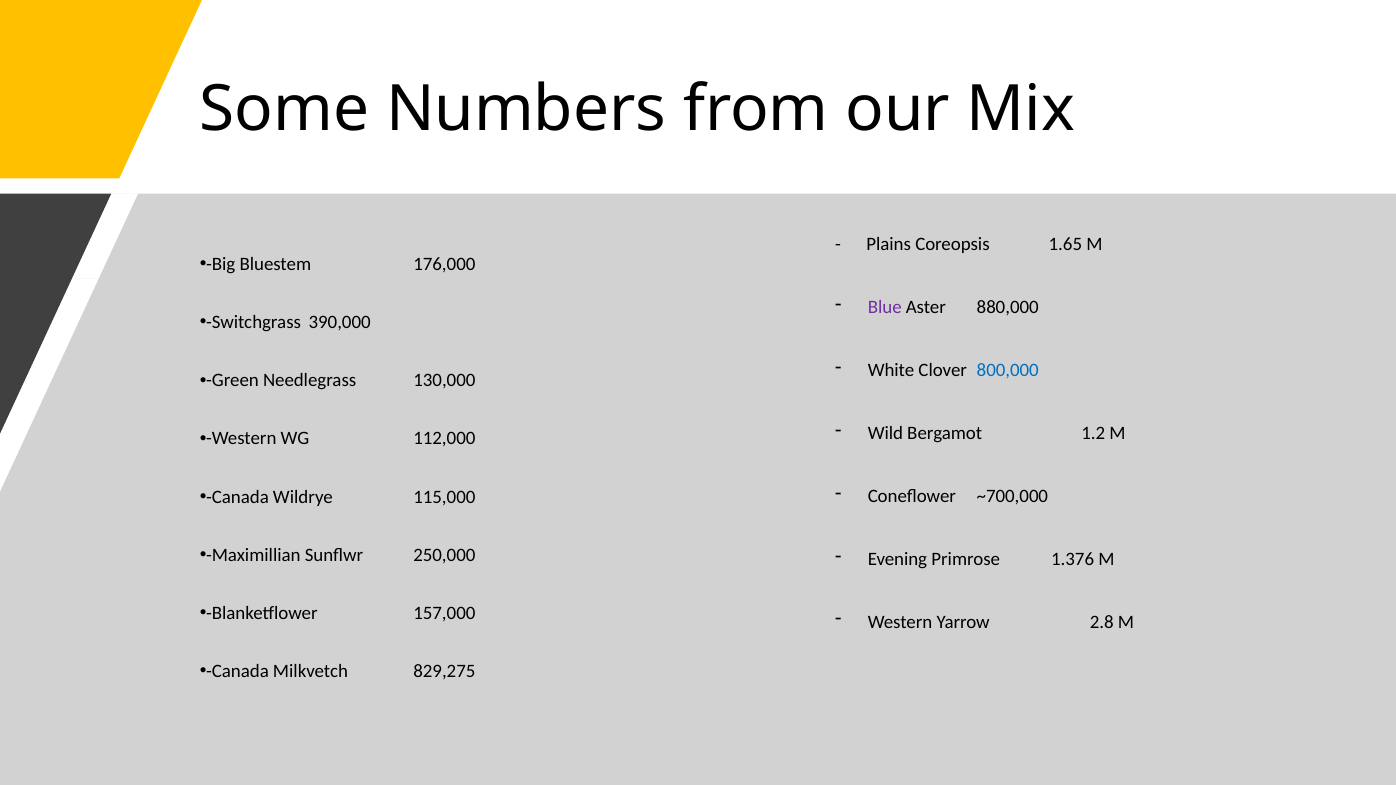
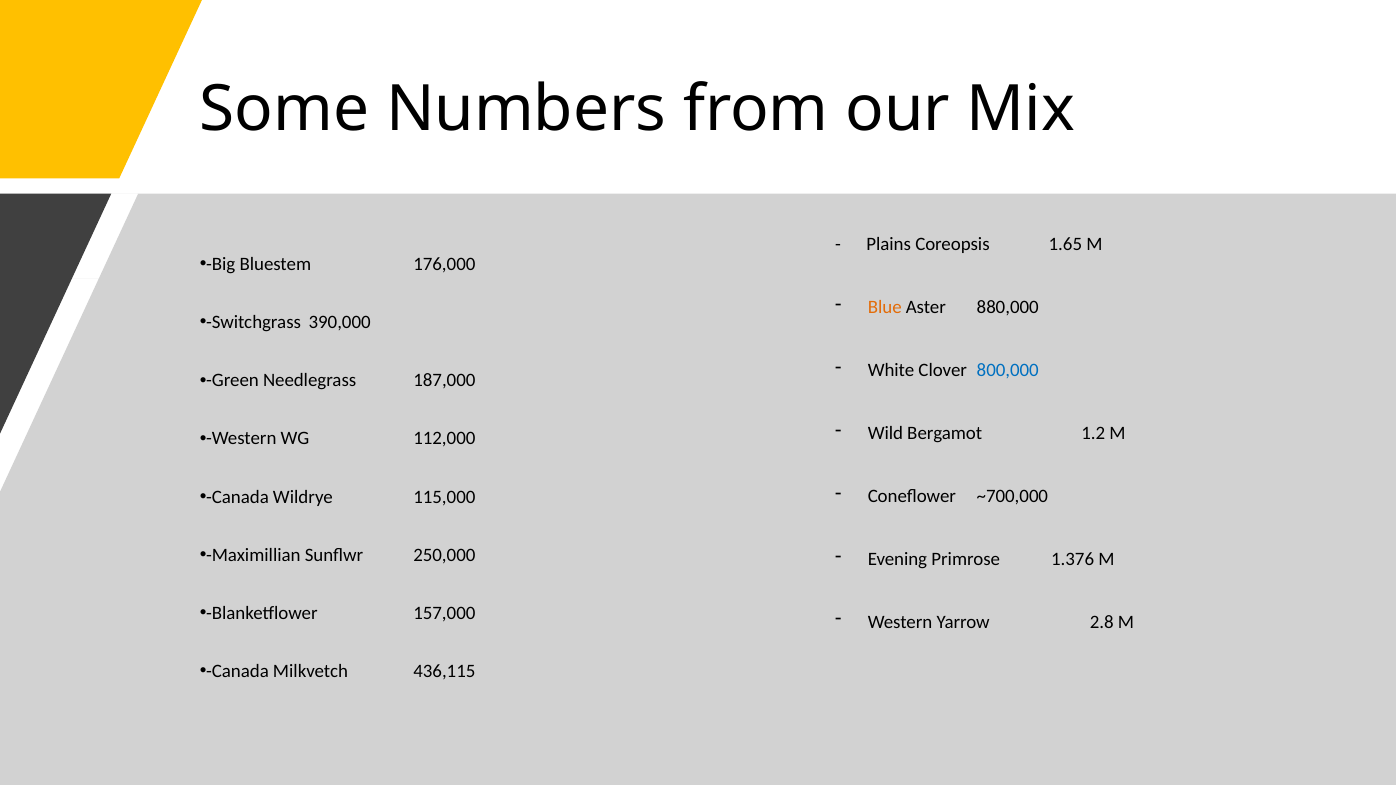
Blue colour: purple -> orange
130,000: 130,000 -> 187,000
829,275: 829,275 -> 436,115
